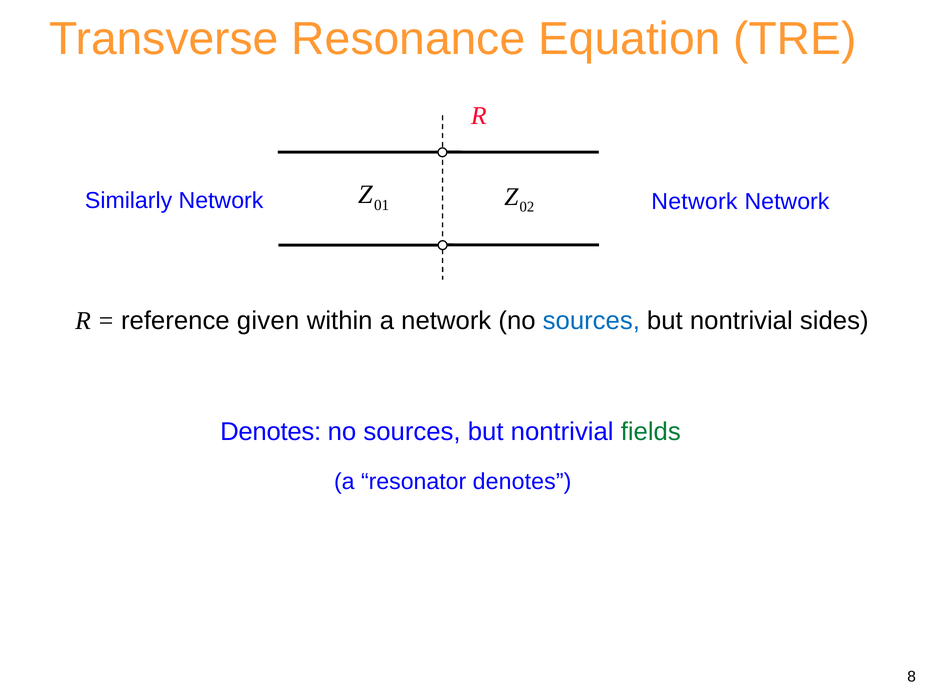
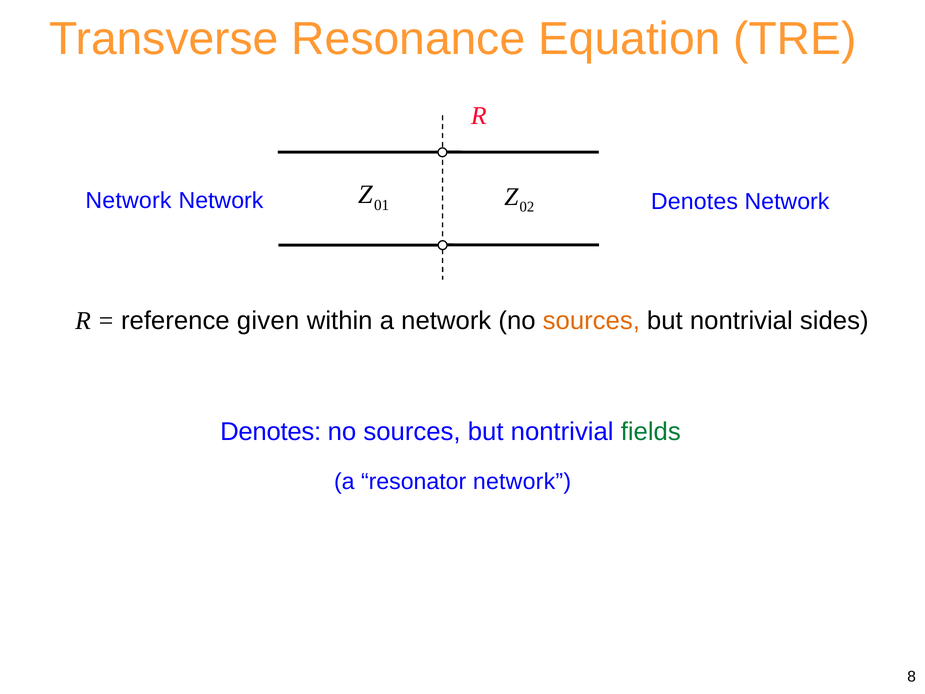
Network at (694, 202): Network -> Denotes
Similarly at (129, 201): Similarly -> Network
sources at (591, 321) colour: blue -> orange
resonator denotes: denotes -> network
